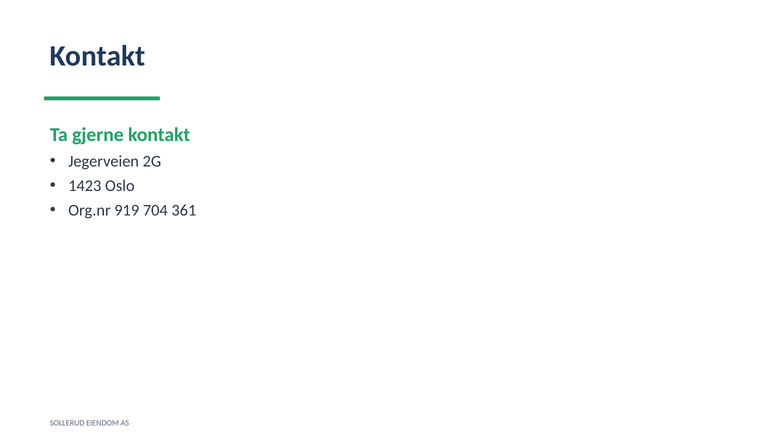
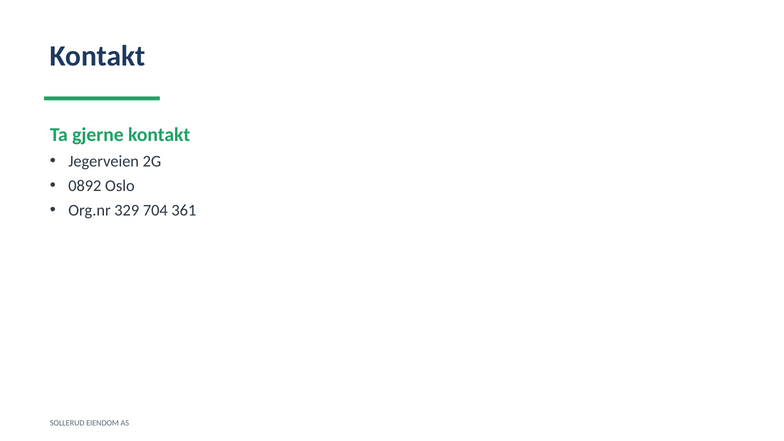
1423: 1423 -> 0892
919: 919 -> 329
